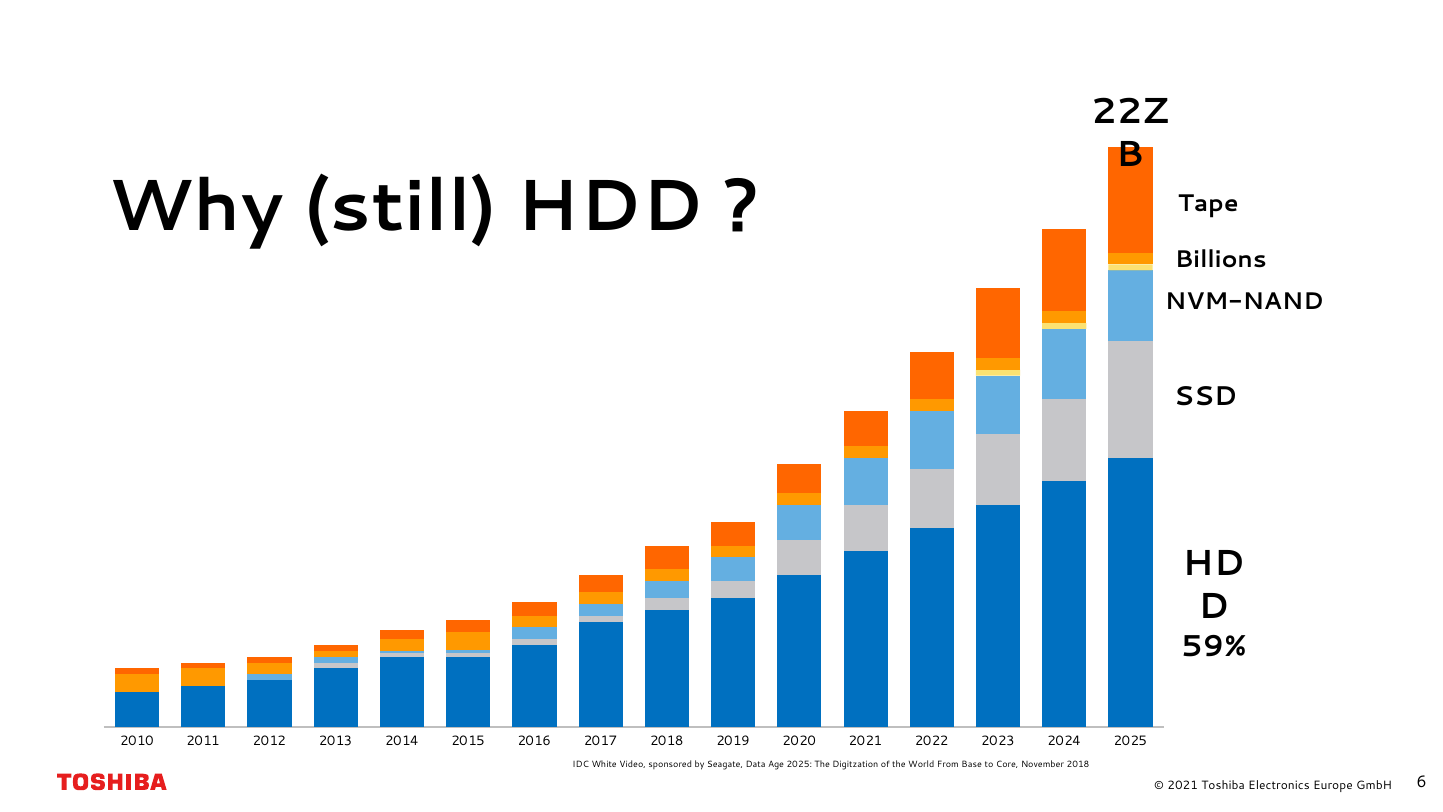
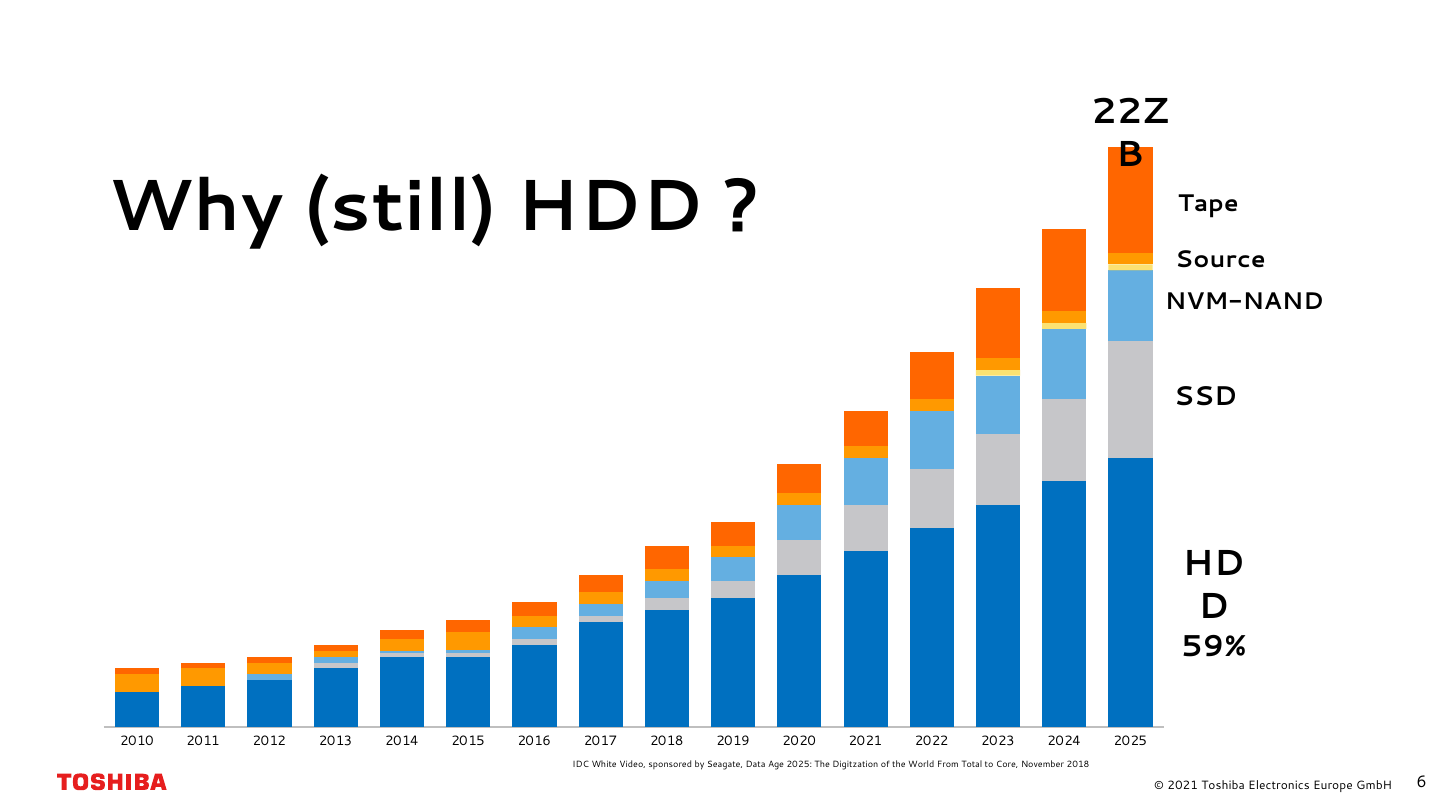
Billions: Billions -> Source
Base: Base -> Total
